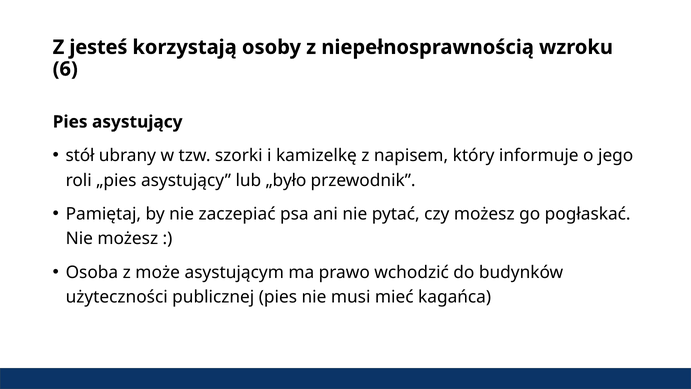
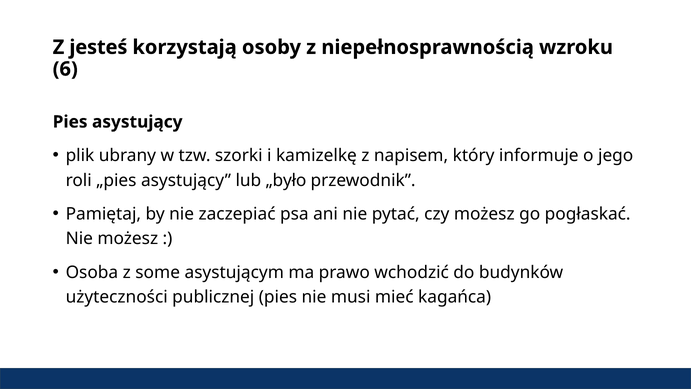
stół: stół -> plik
może: może -> some
